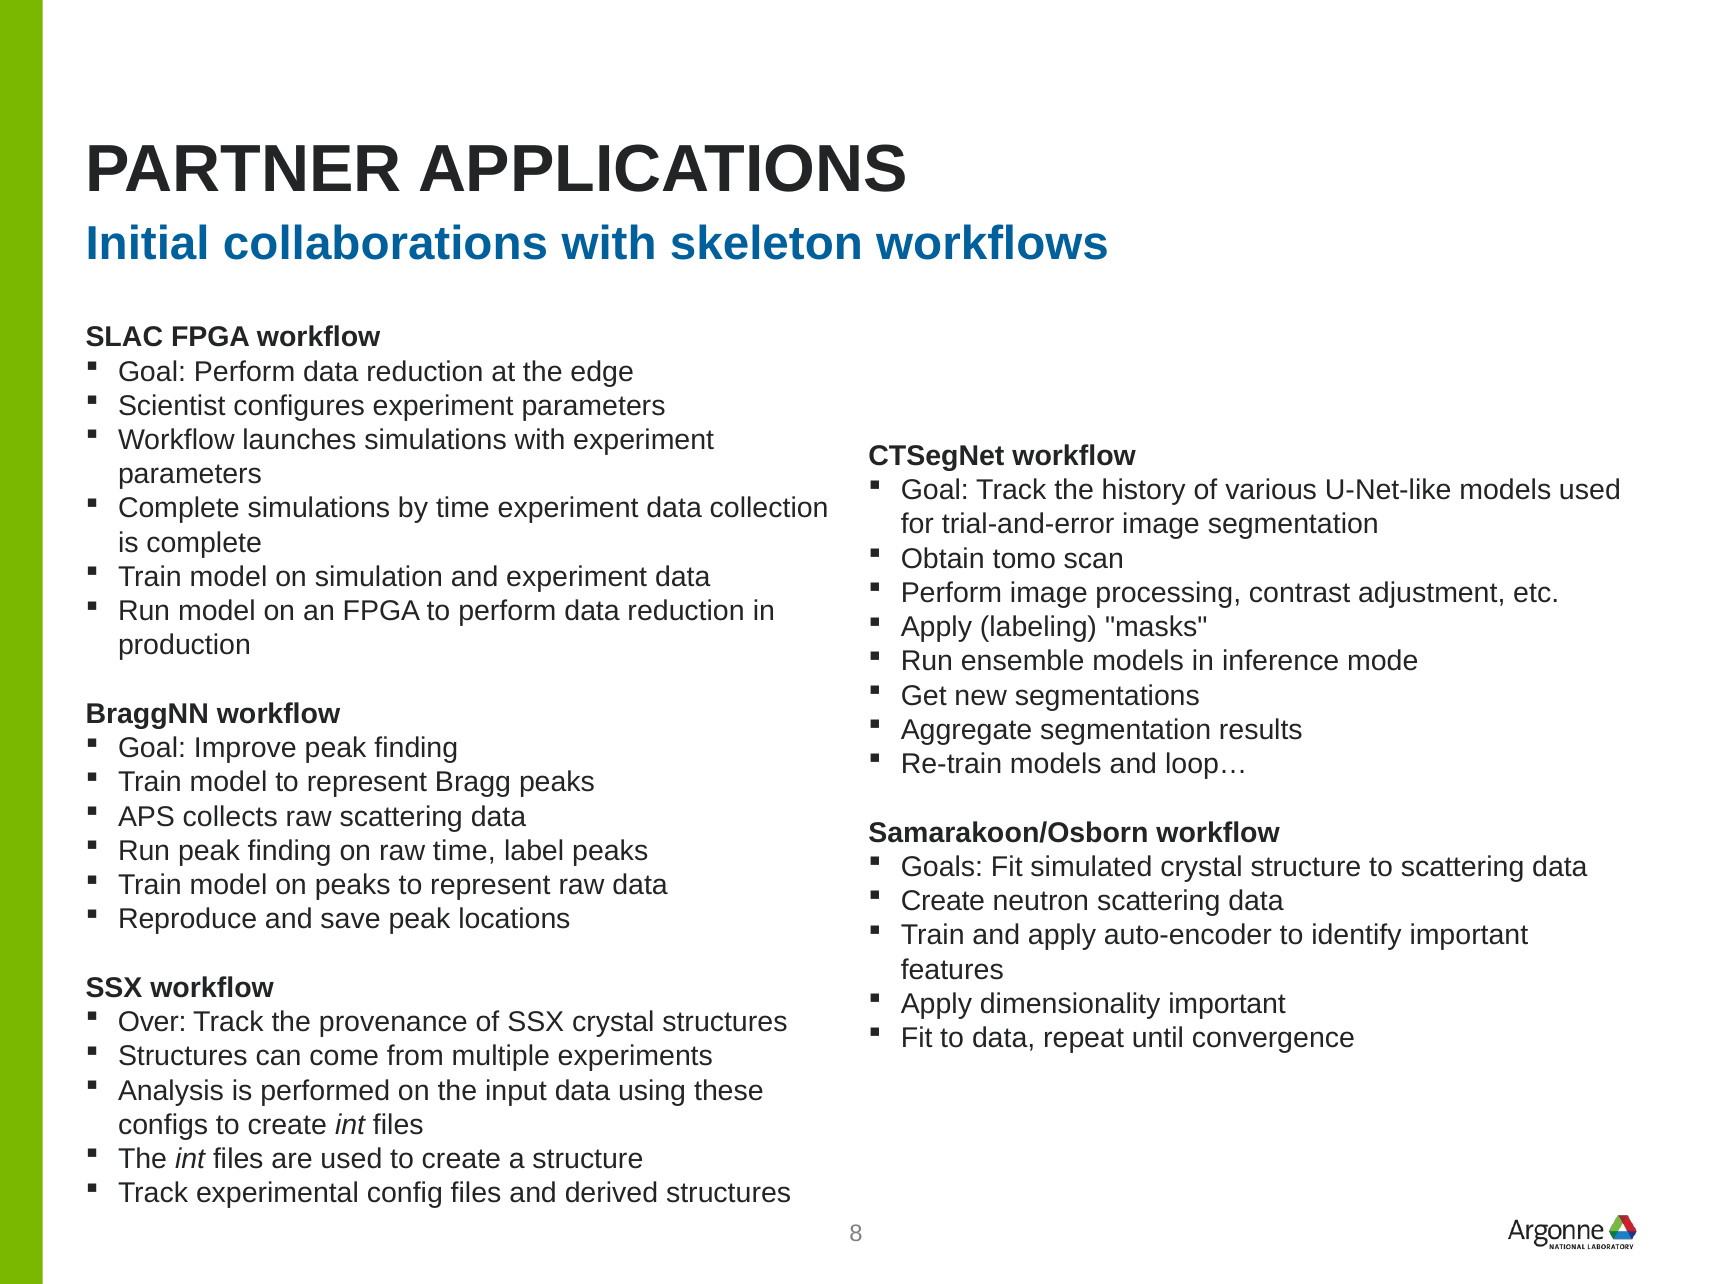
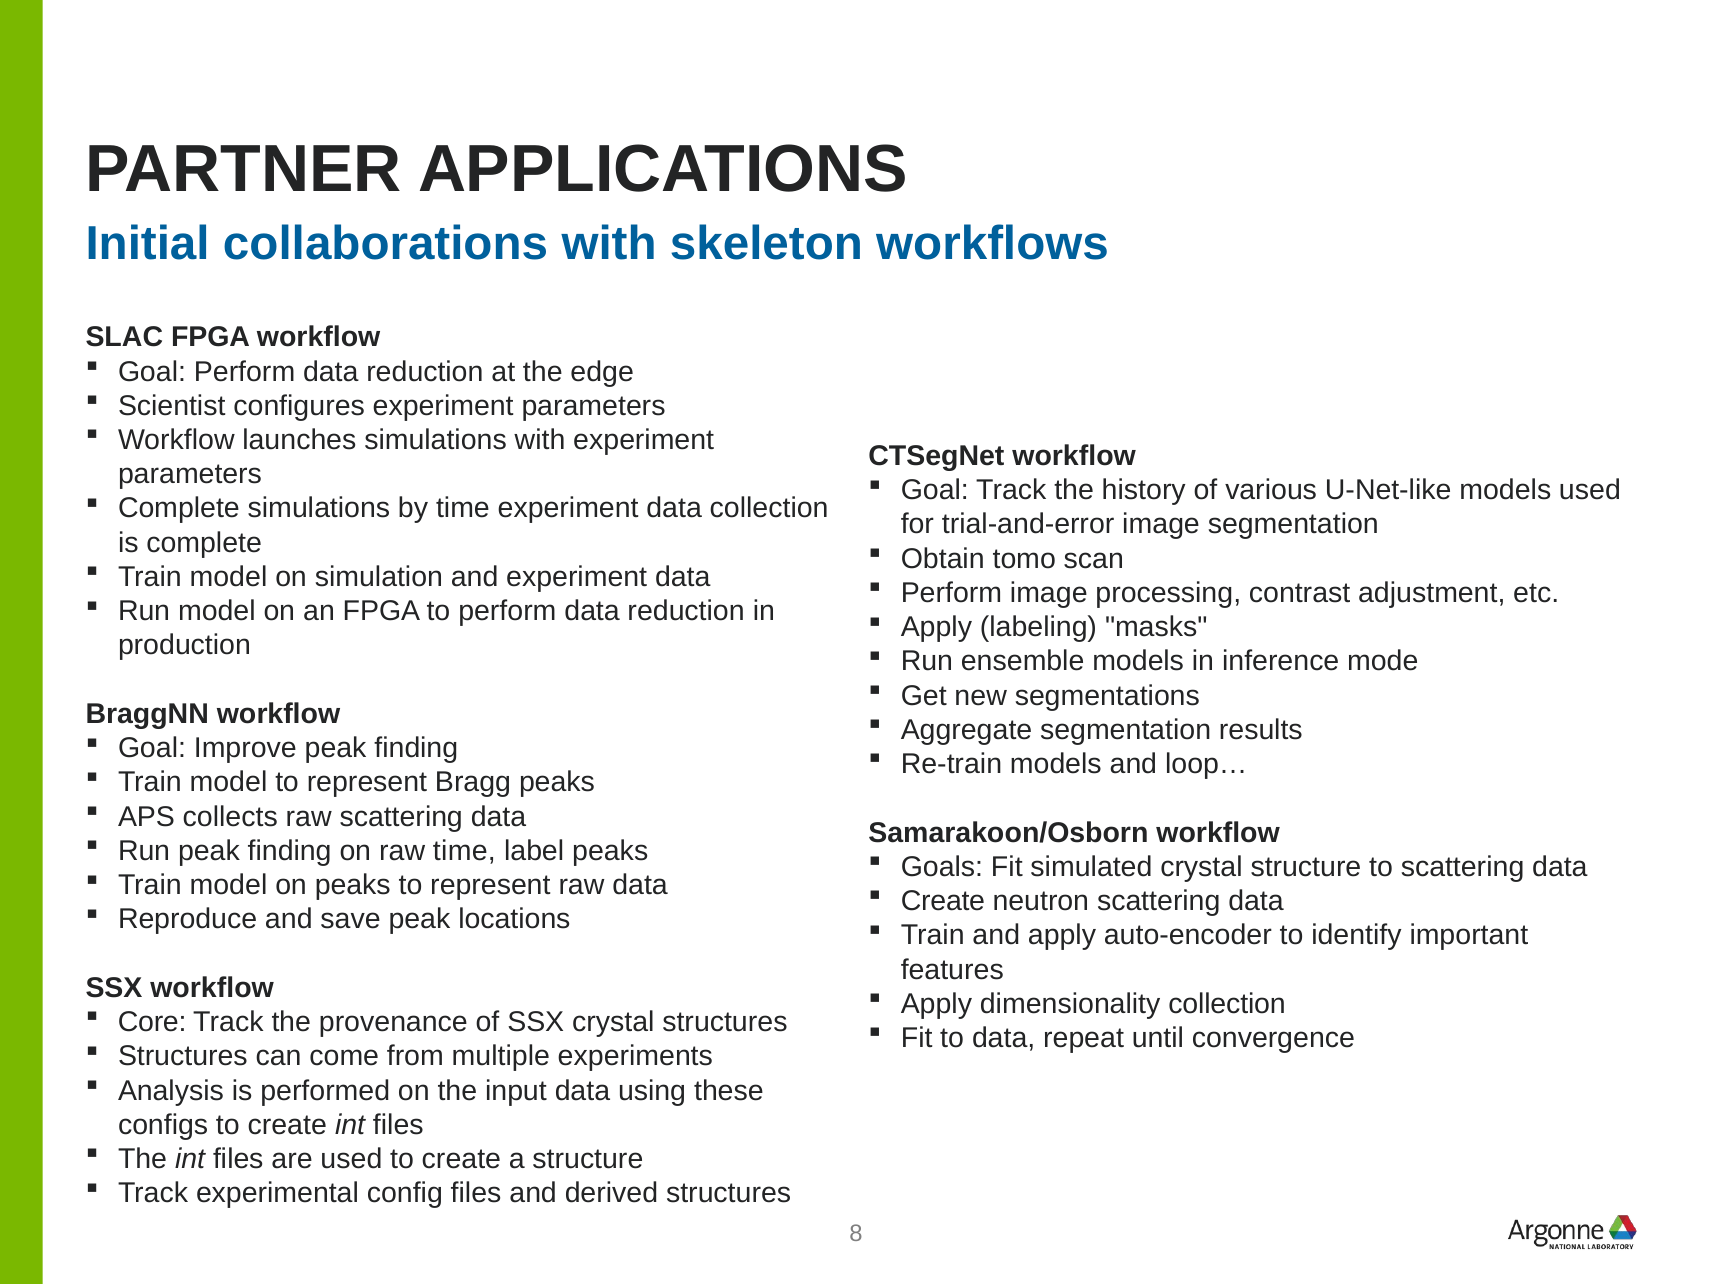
dimensionality important: important -> collection
Over: Over -> Core
